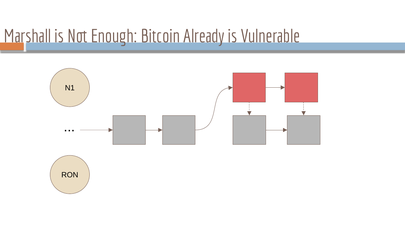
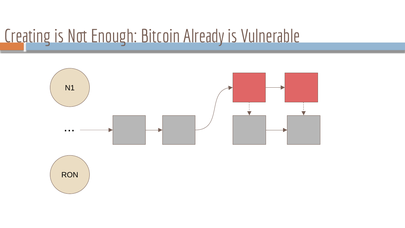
Marshall: Marshall -> Creating
